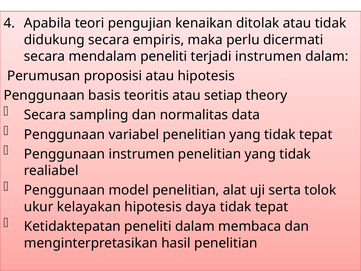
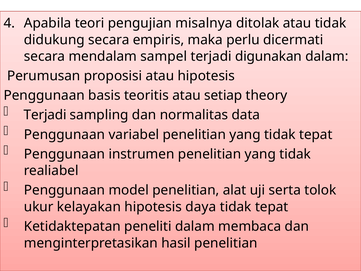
kenaikan: kenaikan -> misalnya
mendalam peneliti: peneliti -> sampel
terjadi instrumen: instrumen -> digunakan
Secara at (45, 115): Secara -> Terjadi
